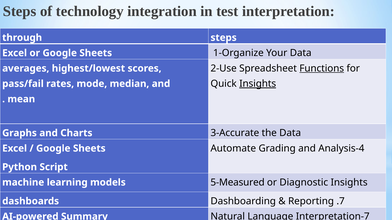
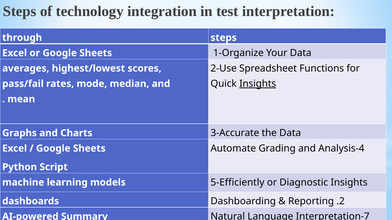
Functions underline: present -> none
5-Measured: 5-Measured -> 5-Efficiently
7 at (342, 202): 7 -> 2
